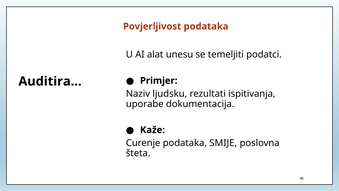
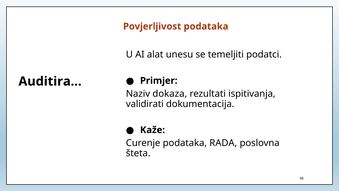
ljudsku: ljudsku -> dokaza
uporabe: uporabe -> validirati
SMIJE: SMIJE -> RADA
